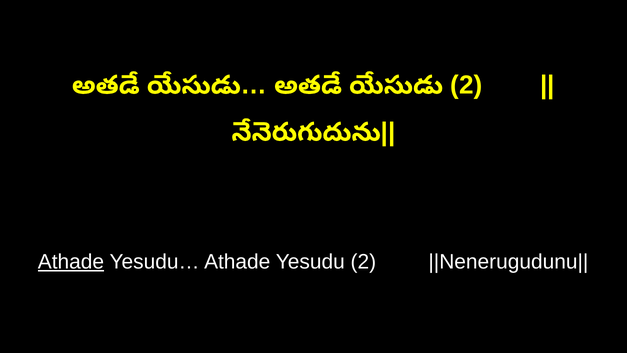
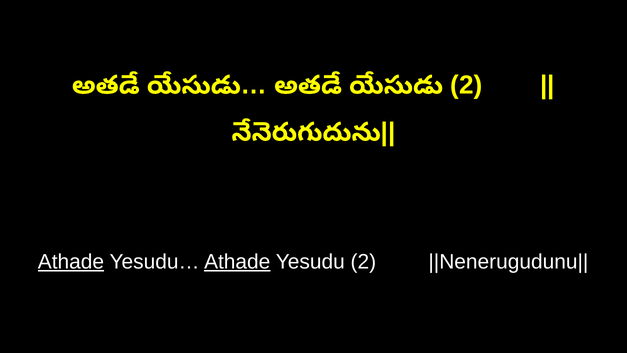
Athade at (237, 262) underline: none -> present
